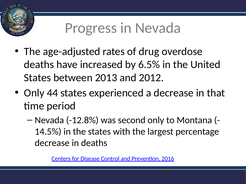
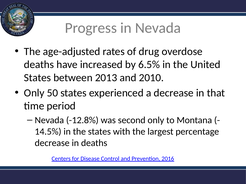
2012: 2012 -> 2010
44: 44 -> 50
